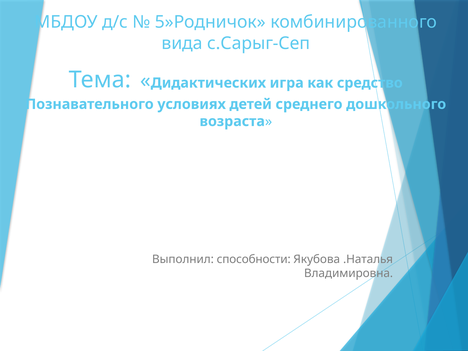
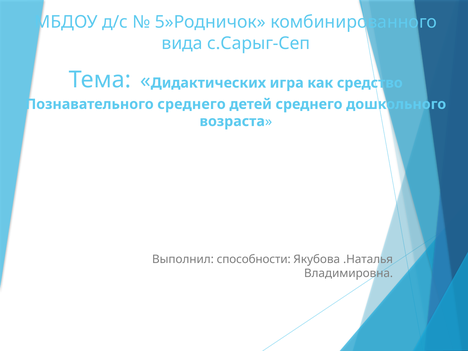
Познавательного условиях: условиях -> среднего
